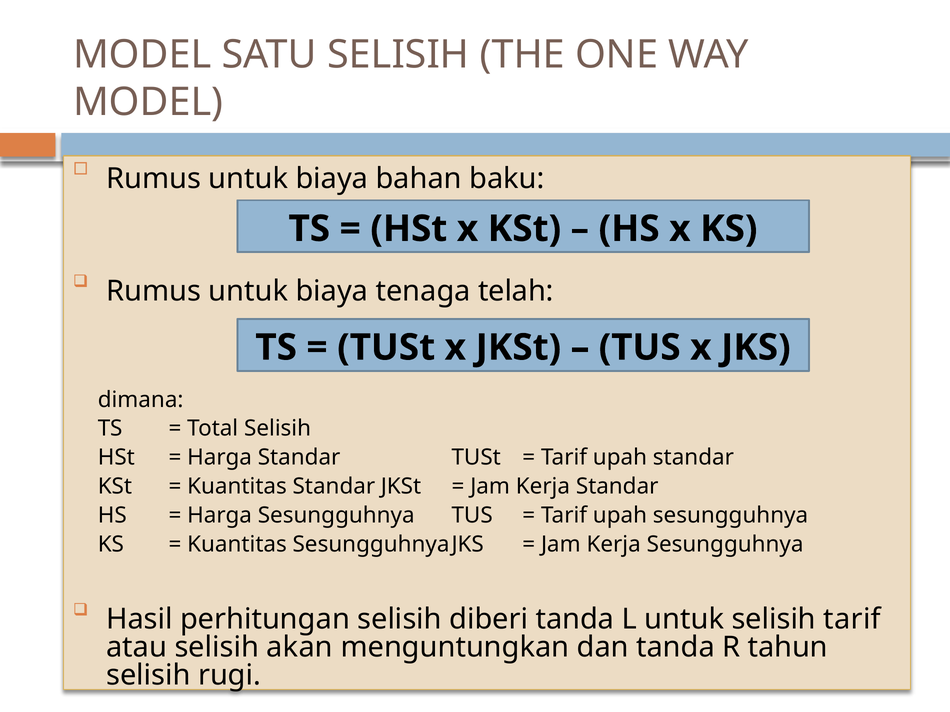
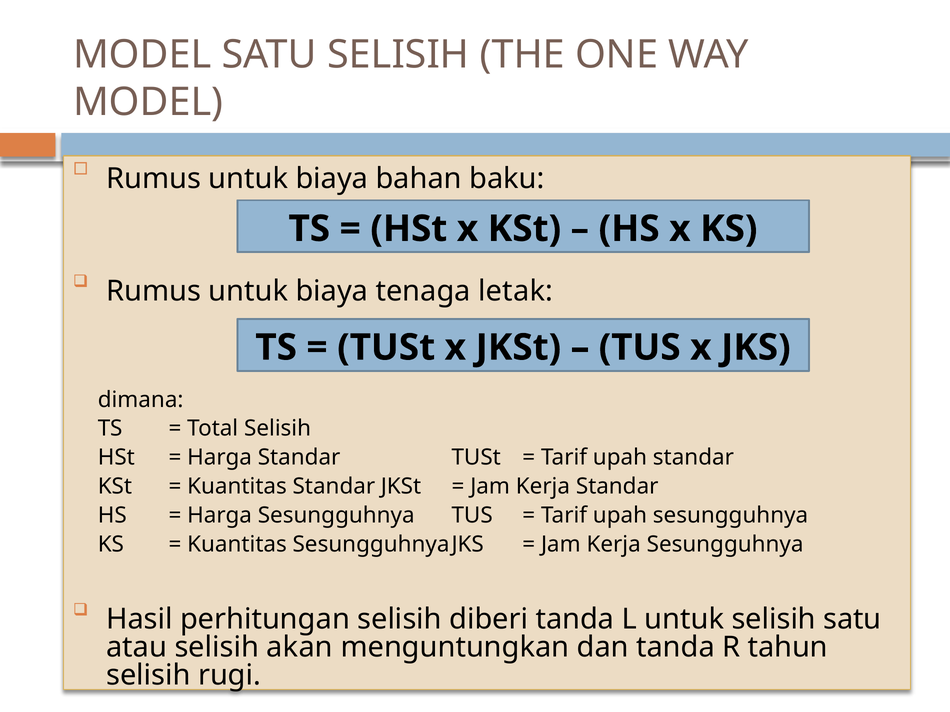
telah: telah -> letak
selisih tarif: tarif -> satu
